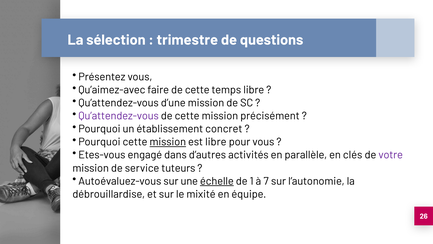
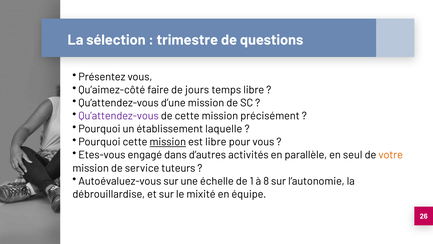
Qu’aimez-avec: Qu’aimez-avec -> Qu’aimez-côté
faire de cette: cette -> jours
concret: concret -> laquelle
clés: clés -> seul
votre colour: purple -> orange
échelle underline: present -> none
7: 7 -> 8
